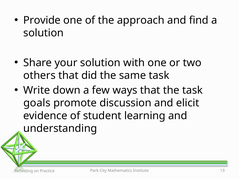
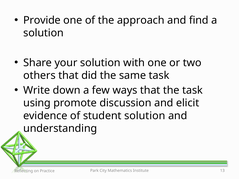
goals: goals -> using
student learning: learning -> solution
